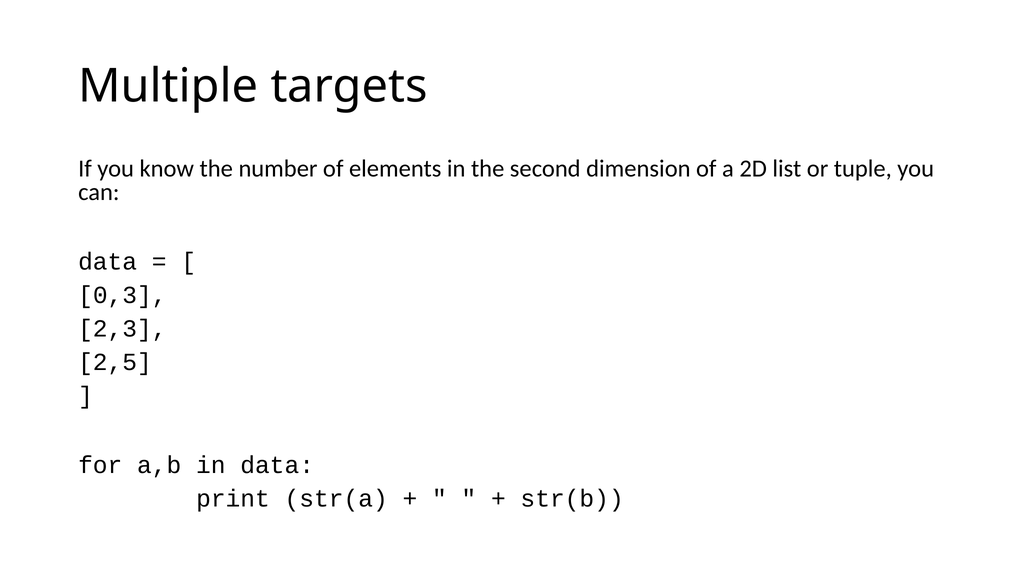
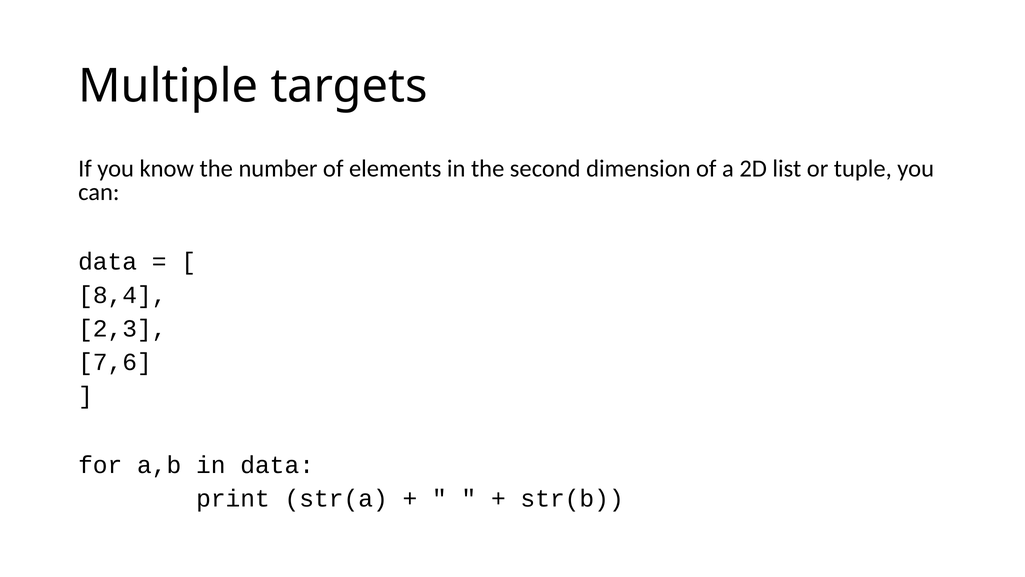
0,3: 0,3 -> 8,4
2,5: 2,5 -> 7,6
